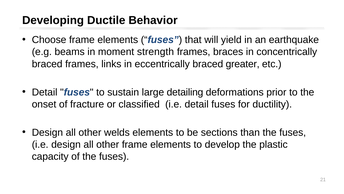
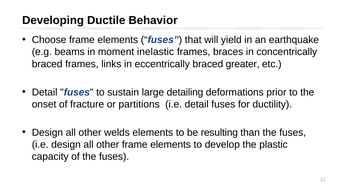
strength: strength -> inelastic
classified: classified -> partitions
sections: sections -> resulting
